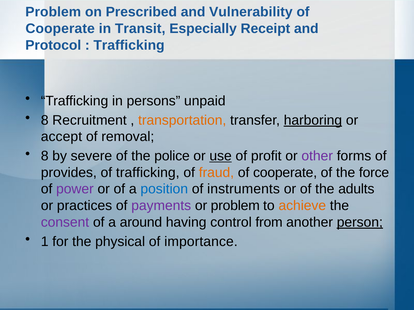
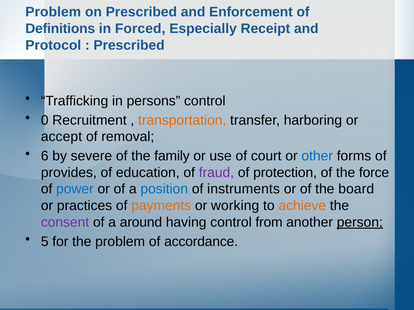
Vulnerability: Vulnerability -> Enforcement
Cooperate at (60, 29): Cooperate -> Definitions
Transit: Transit -> Forced
Trafficking at (129, 45): Trafficking -> Prescribed
persons unpaid: unpaid -> control
8 at (45, 120): 8 -> 0
harboring underline: present -> none
8 at (45, 156): 8 -> 6
police: police -> family
use underline: present -> none
profit: profit -> court
other colour: purple -> blue
of trafficking: trafficking -> education
fraud colour: orange -> purple
cooperate at (285, 173): cooperate -> protection
power colour: purple -> blue
adults: adults -> board
payments colour: purple -> orange
or problem: problem -> working
1: 1 -> 5
the physical: physical -> problem
importance: importance -> accordance
